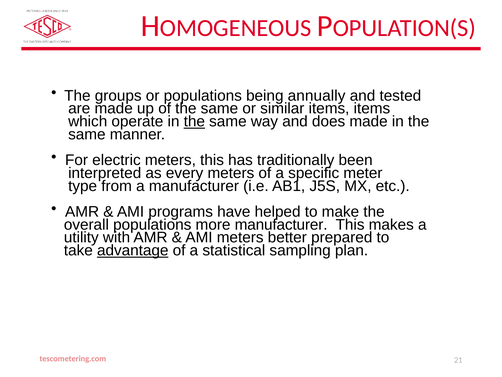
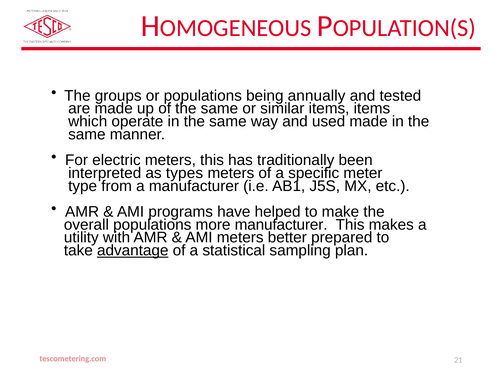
the at (194, 121) underline: present -> none
does: does -> used
every: every -> types
